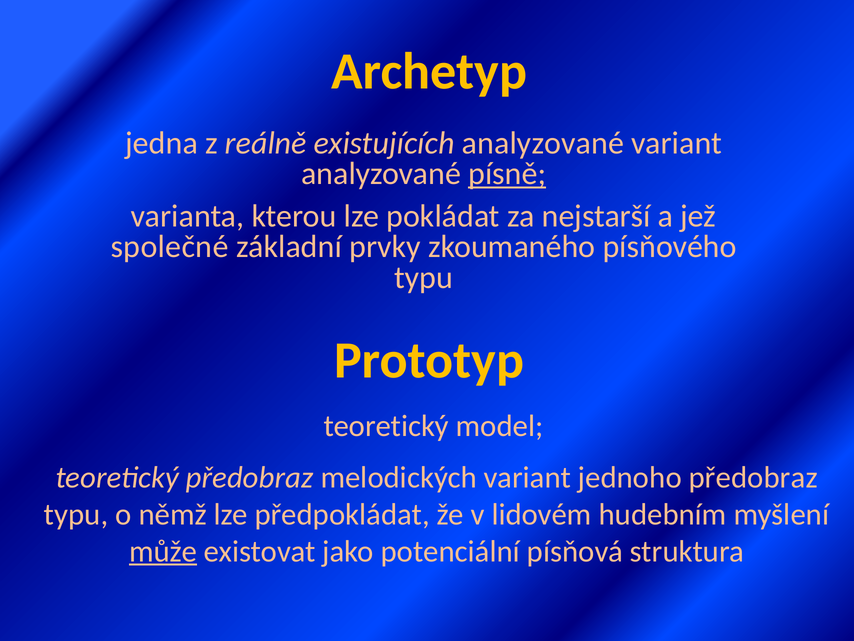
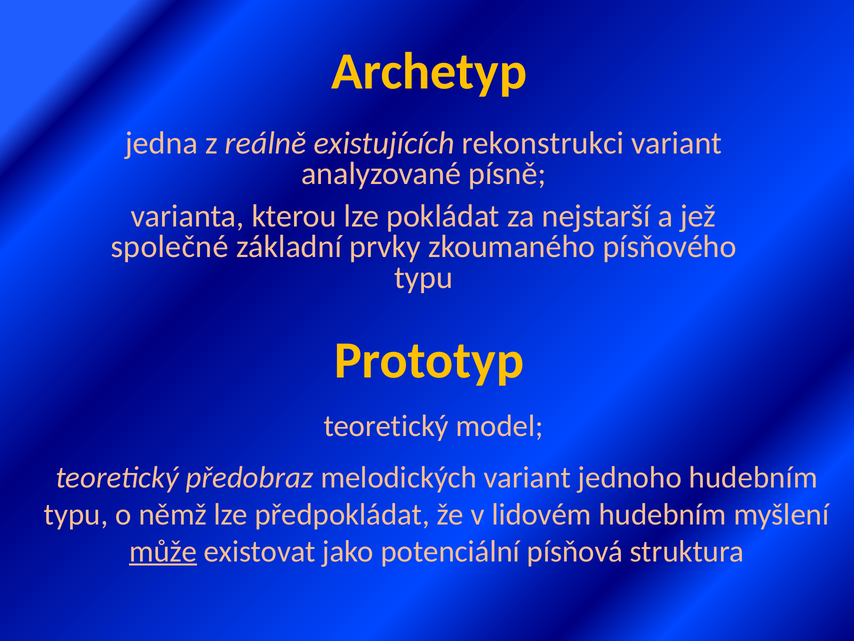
existujících analyzované: analyzované -> rekonstrukci
písně underline: present -> none
jednoho předobraz: předobraz -> hudebním
